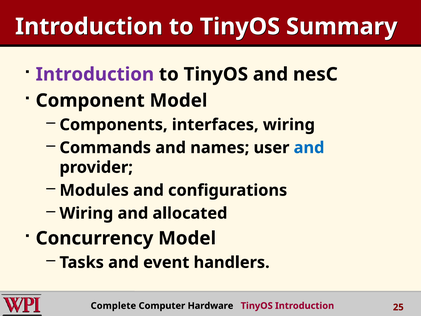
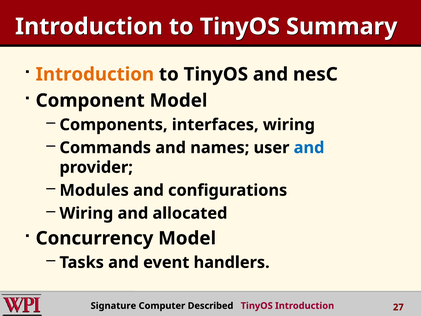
Introduction at (95, 74) colour: purple -> orange
Complete: Complete -> Signature
Hardware: Hardware -> Described
25: 25 -> 27
